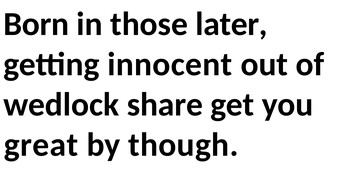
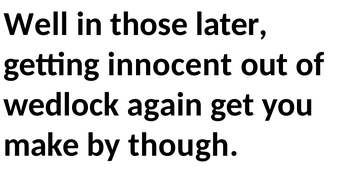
Born: Born -> Well
share: share -> again
great: great -> make
